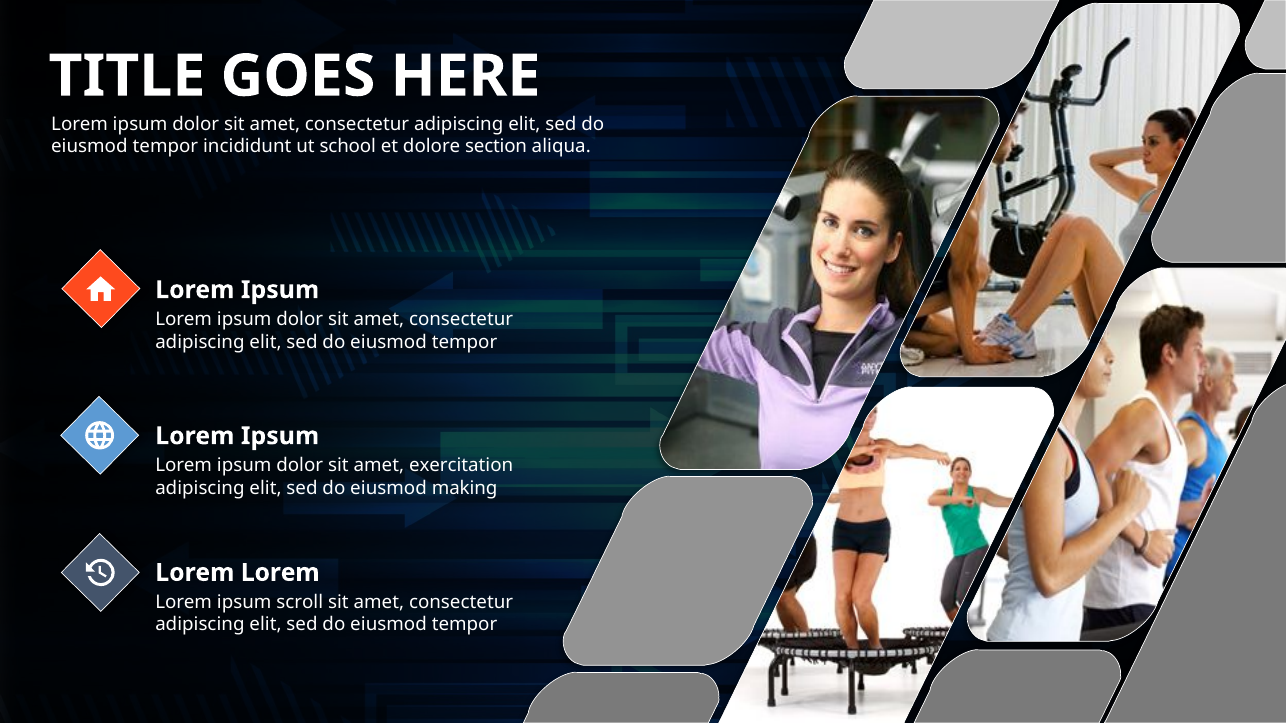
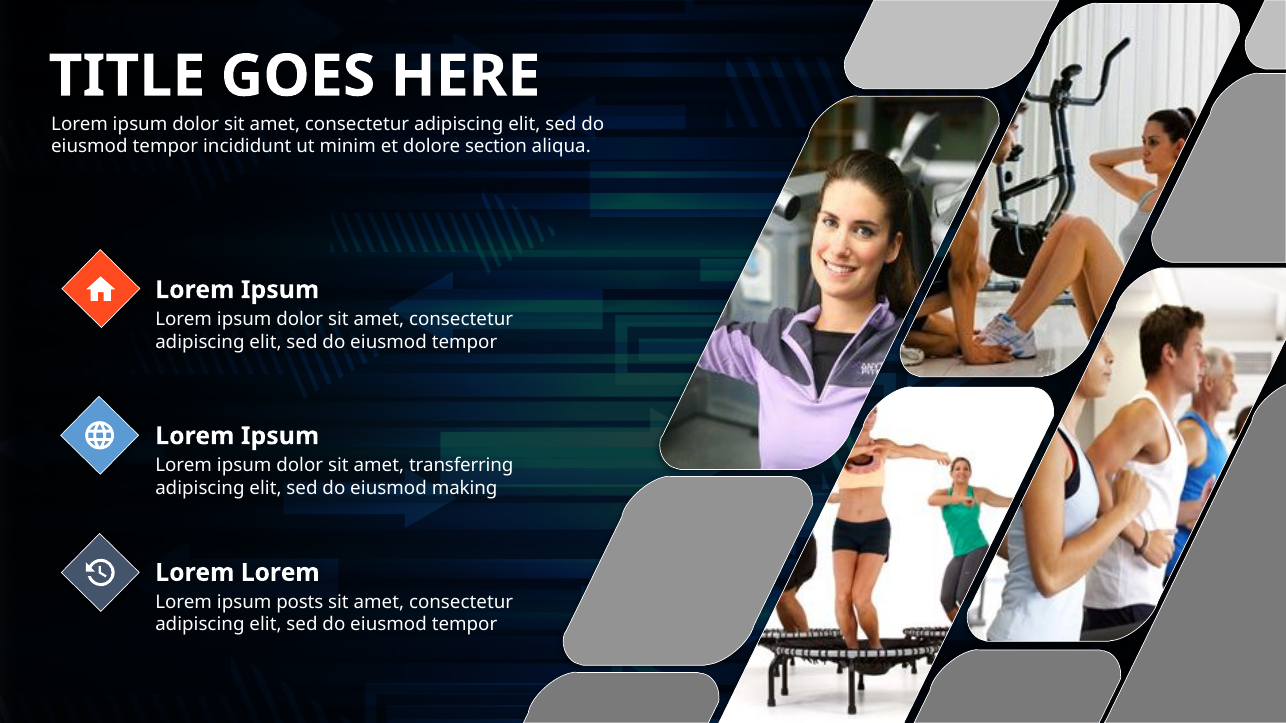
school: school -> minim
exercitation: exercitation -> transferring
scroll: scroll -> posts
